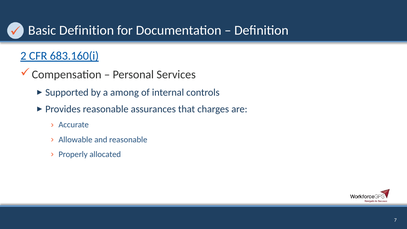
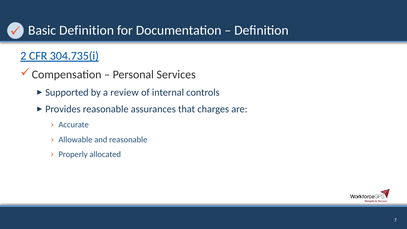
683.160(i: 683.160(i -> 304.735(i
among: among -> review
